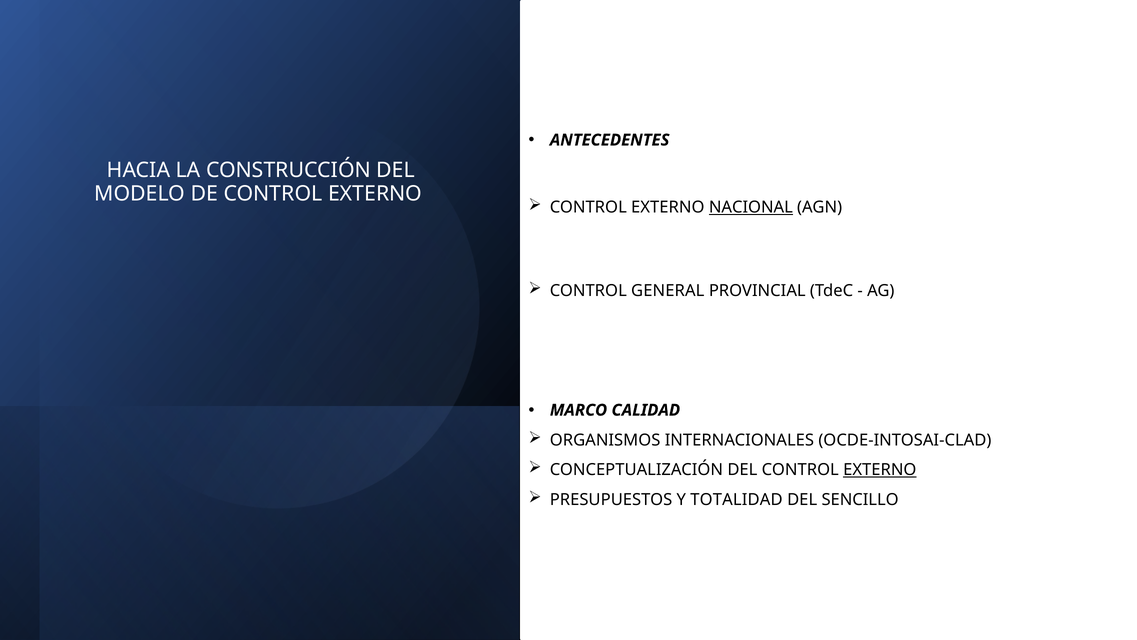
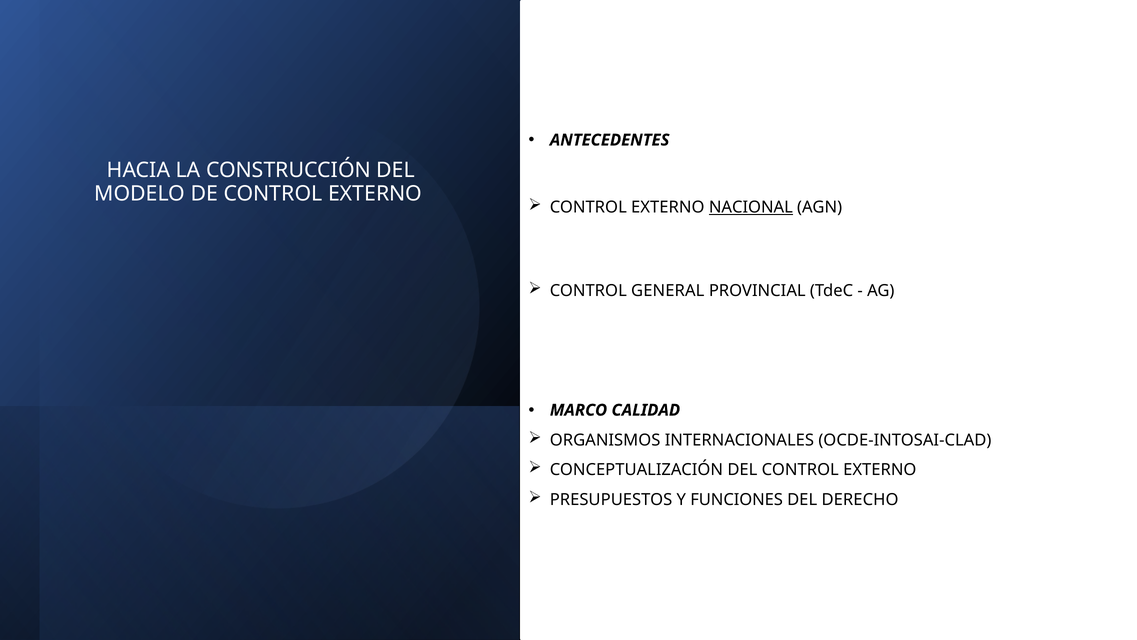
EXTERNO at (880, 470) underline: present -> none
TOTALIDAD: TOTALIDAD -> FUNCIONES
SENCILLO: SENCILLO -> DERECHO
